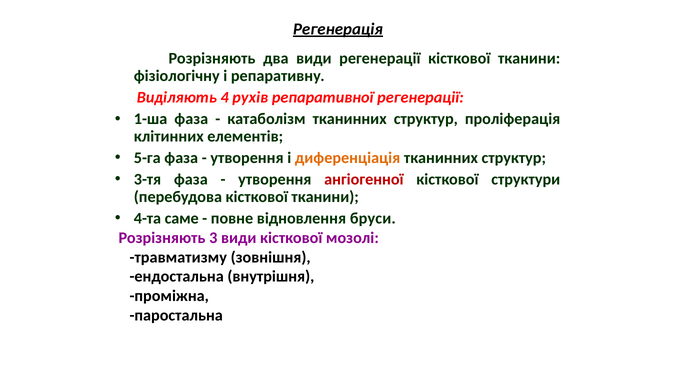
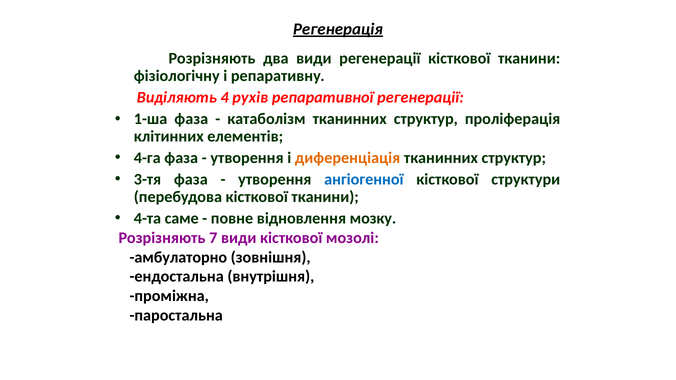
5-га: 5-га -> 4-га
ангіогенної colour: red -> blue
бруси: бруси -> мозку
3: 3 -> 7
травматизму: травматизму -> амбулаторно
